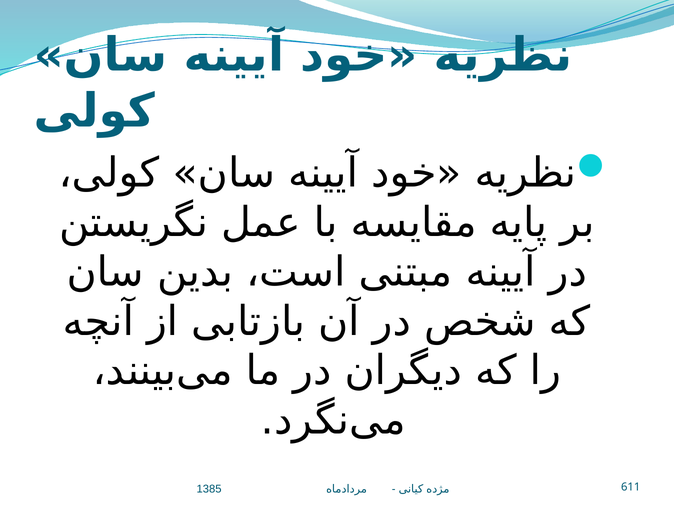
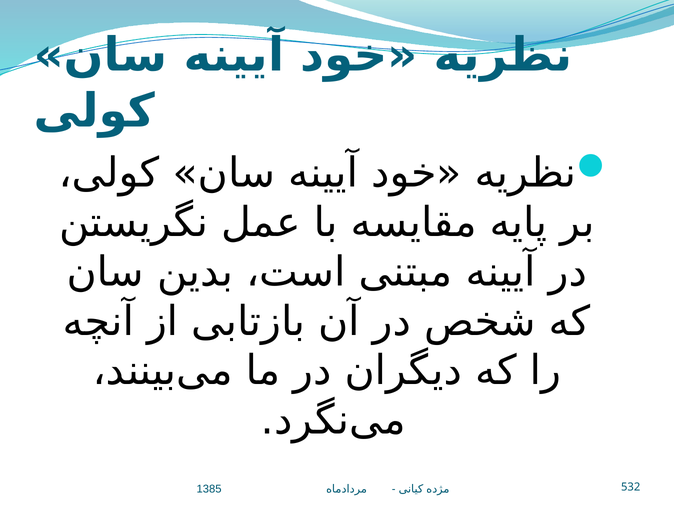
611: 611 -> 532
